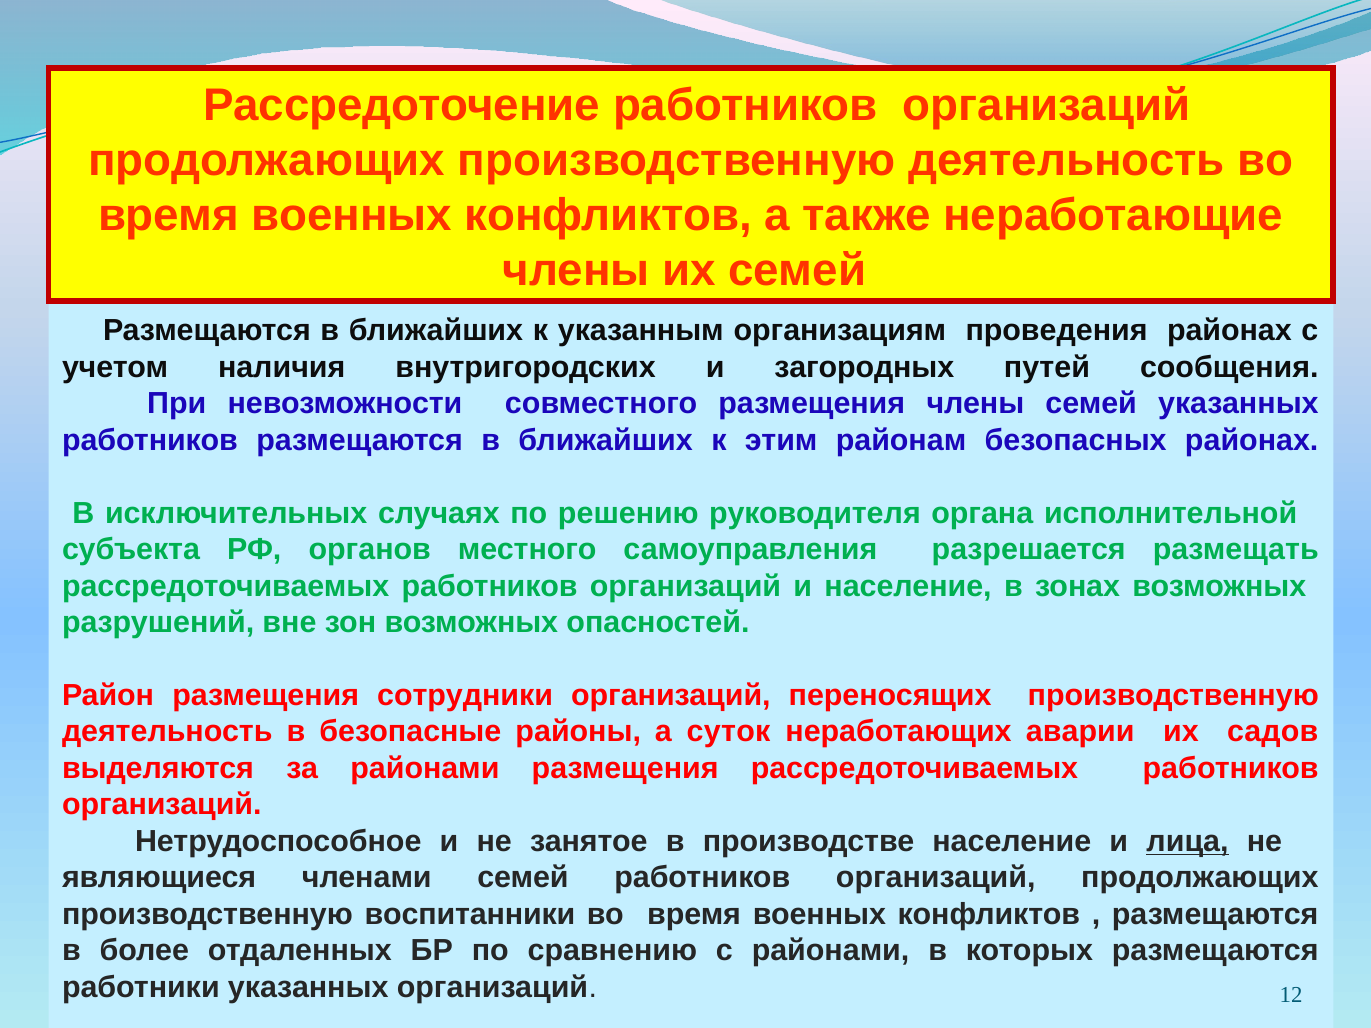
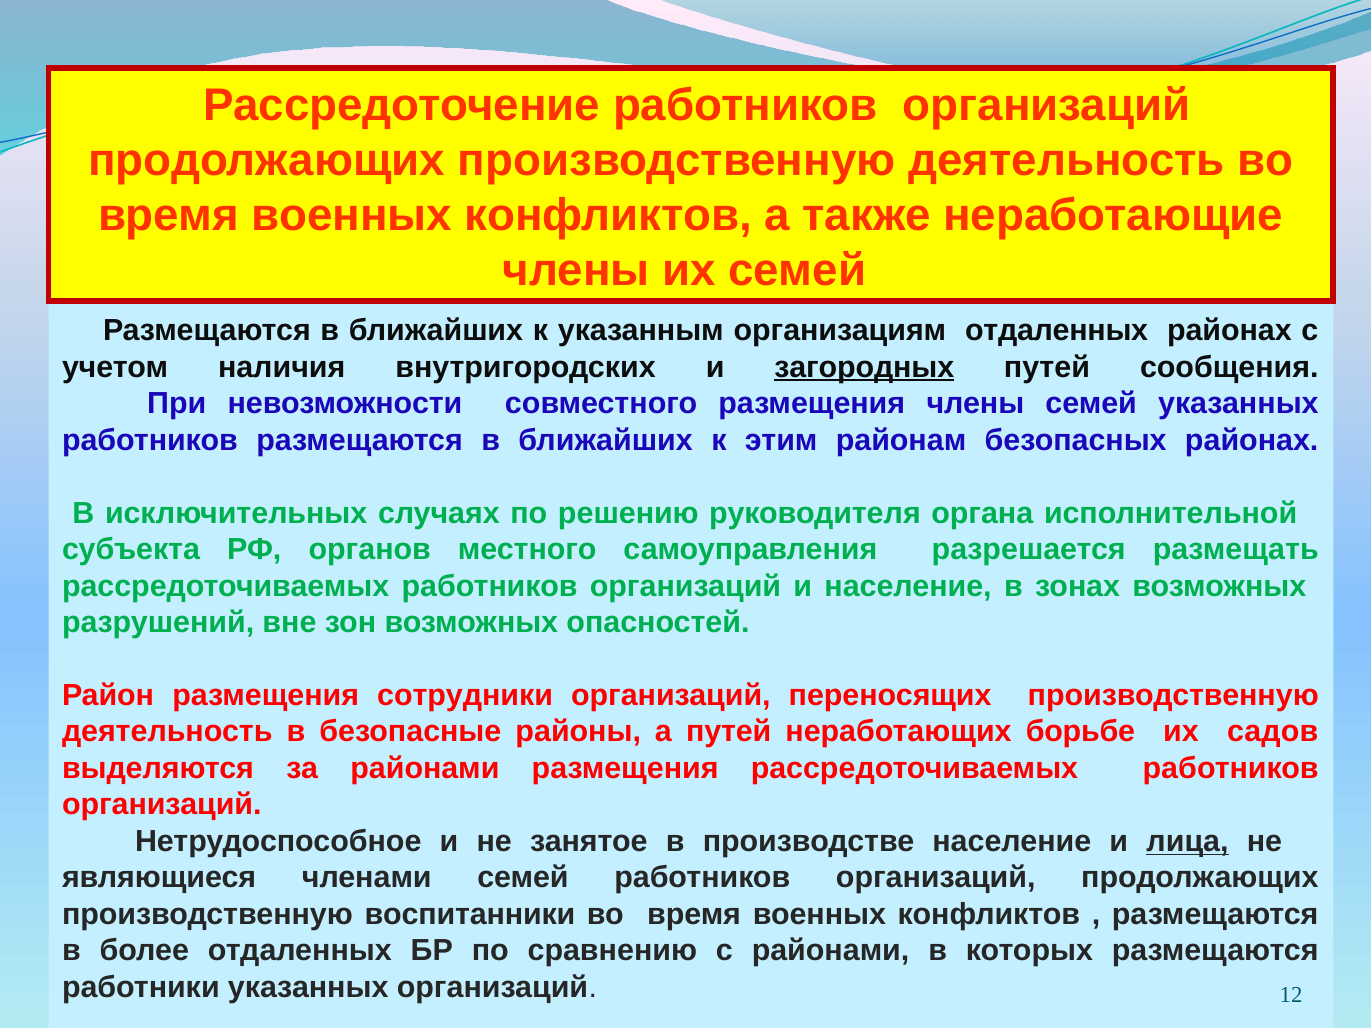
организациям проведения: проведения -> отдаленных
загородных underline: none -> present
а суток: суток -> путей
аварии: аварии -> борьбе
